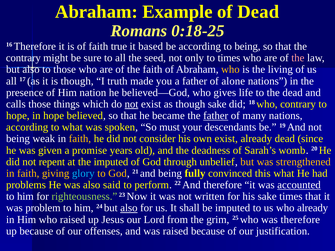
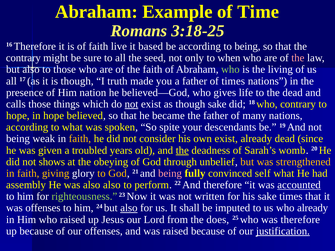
of Dead: Dead -> Time
0:18-25: 0:18-25 -> 3:18-25
true: true -> live
to times: times -> when
who at (230, 70) colour: yellow -> light green
of alone: alone -> times
father at (216, 116) underline: present -> none
must: must -> spite
promise: promise -> troubled
the at (182, 150) underline: none -> present
repent: repent -> shows
the imputed: imputed -> obeying
glory colour: light blue -> white
being at (170, 174) colour: white -> pink
this: this -> self
problems: problems -> assembly
also said: said -> also
was problem: problem -> offenses
grim: grim -> does
justification underline: none -> present
